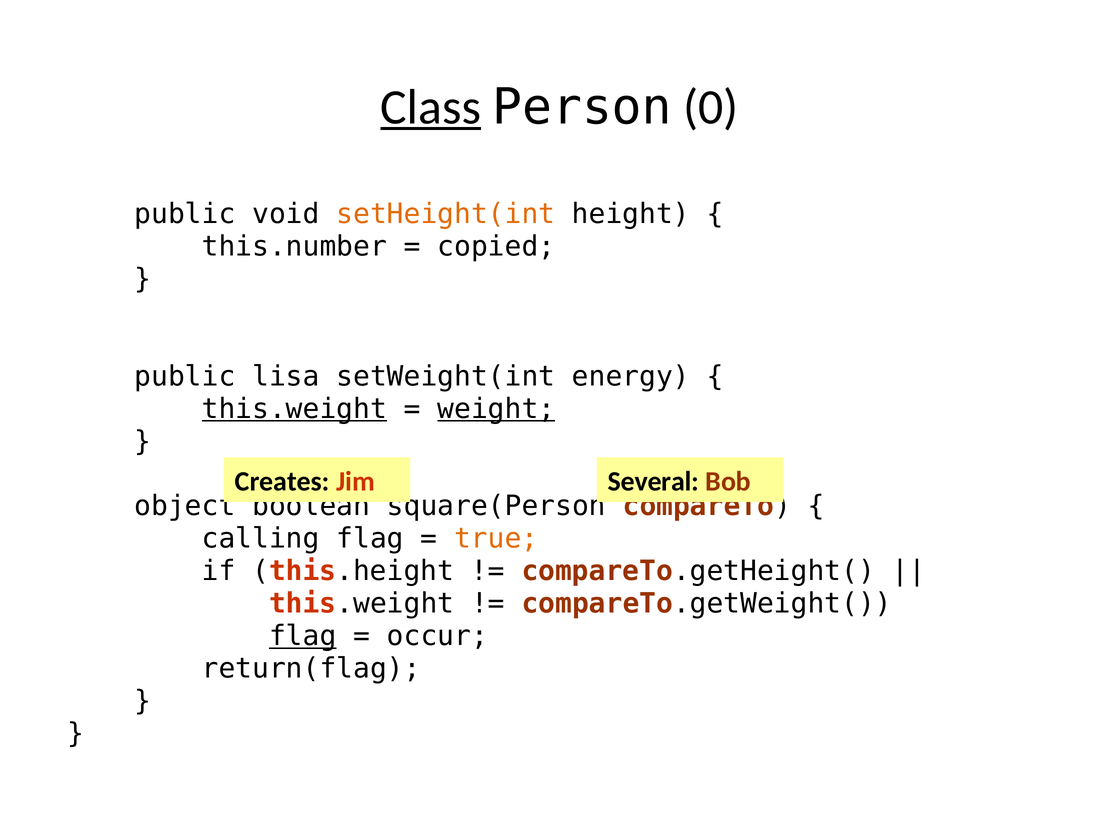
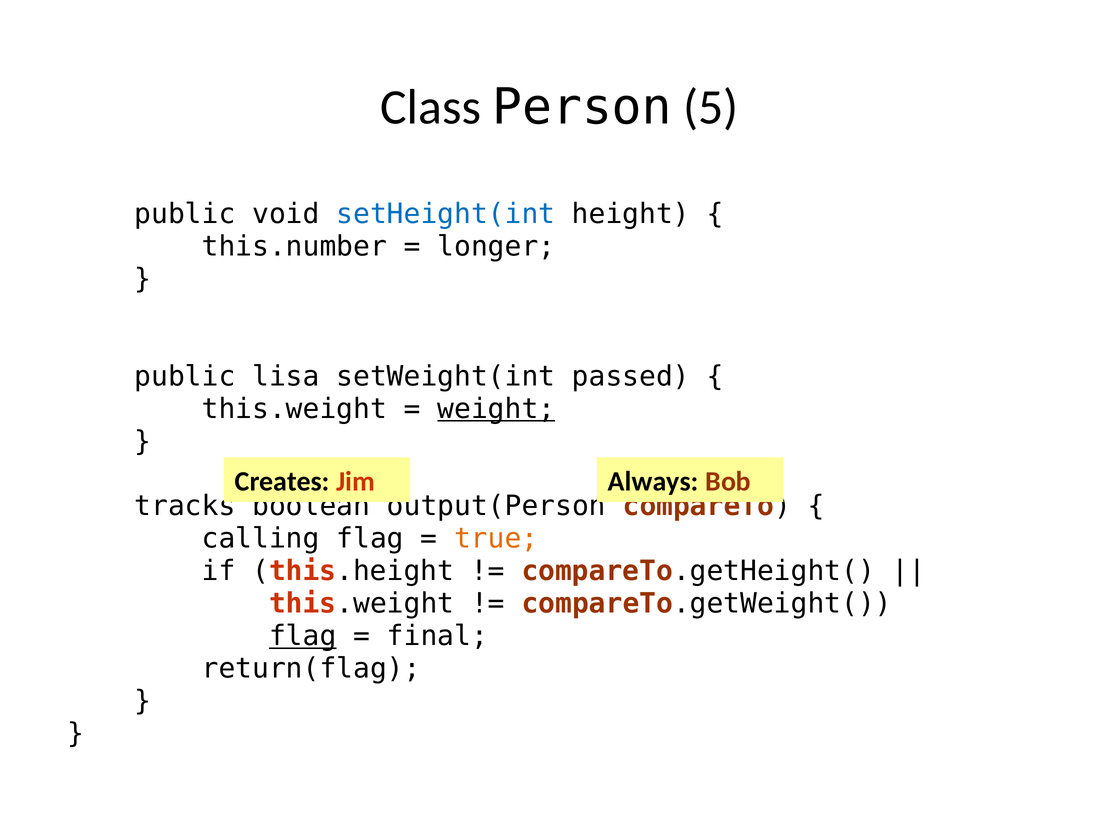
Class underline: present -> none
0: 0 -> 5
setHeight(int colour: orange -> blue
copied: copied -> longer
energy: energy -> passed
this.weight at (294, 408) underline: present -> none
Several: Several -> Always
object: object -> tracks
square(Person: square(Person -> output(Person
occur: occur -> final
